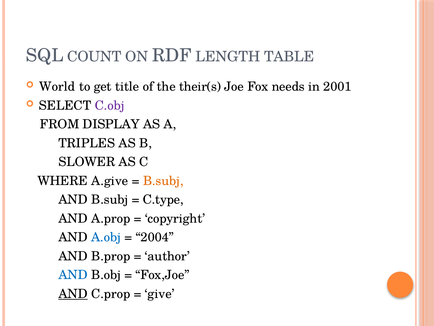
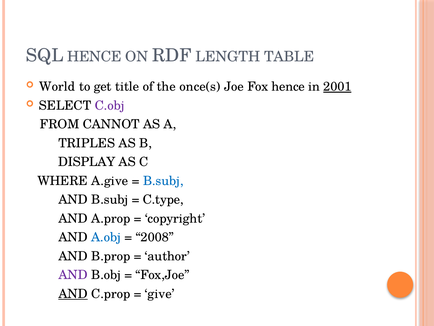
SQL COUNT: COUNT -> HENCE
their(s: their(s -> once(s
Fox needs: needs -> hence
2001 underline: none -> present
DISPLAY: DISPLAY -> CANNOT
SLOWER: SLOWER -> DISPLAY
B.subj at (163, 181) colour: orange -> blue
2004: 2004 -> 2008
AND at (73, 275) colour: blue -> purple
